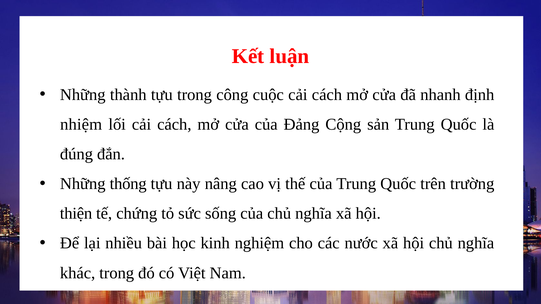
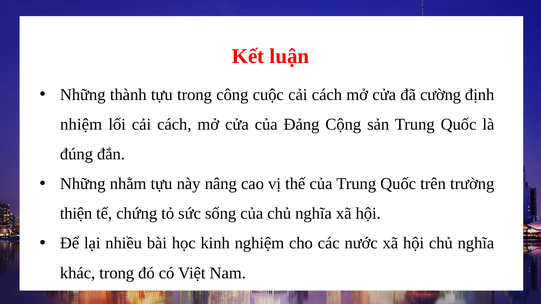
nhanh: nhanh -> cường
thống: thống -> nhằm
